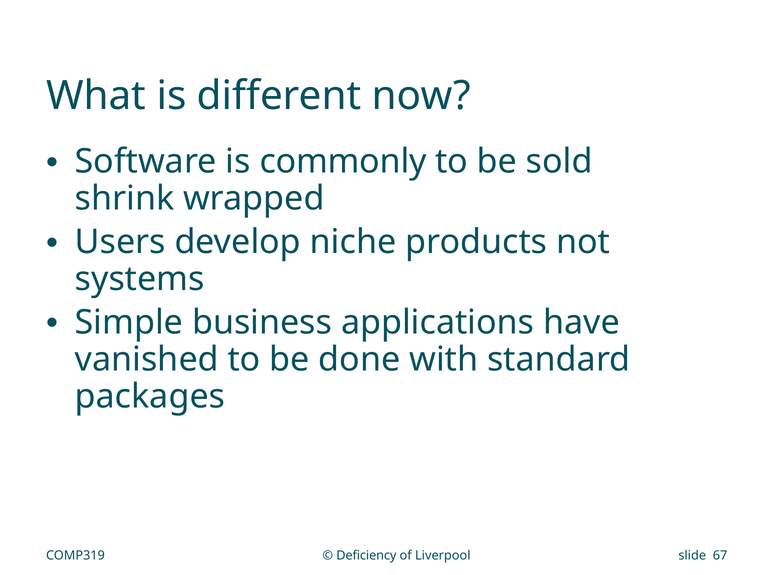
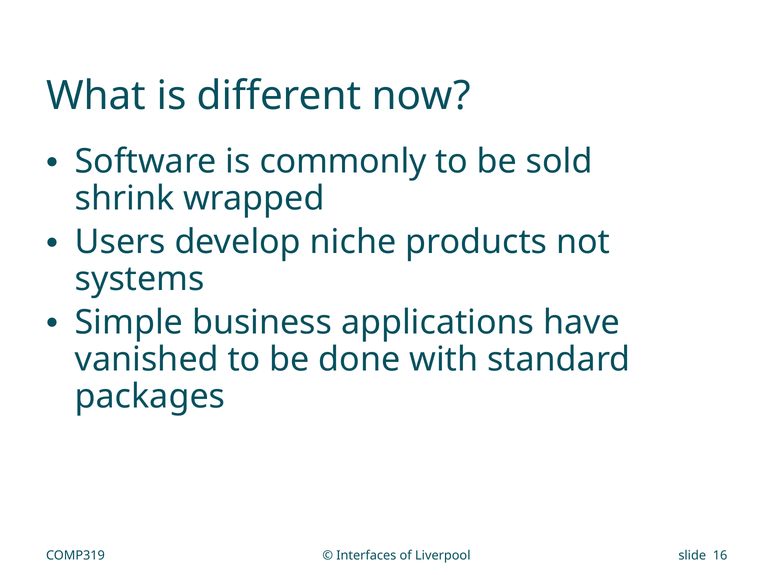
Deficiency: Deficiency -> Interfaces
67: 67 -> 16
